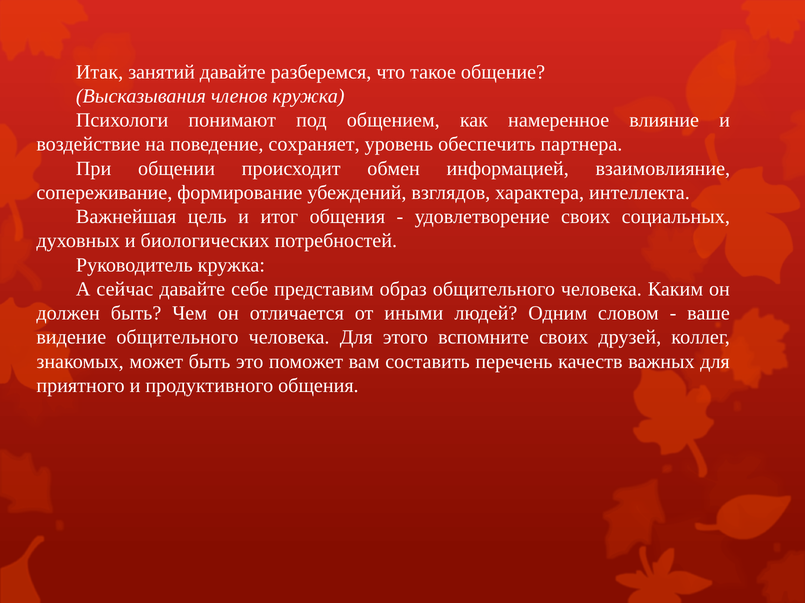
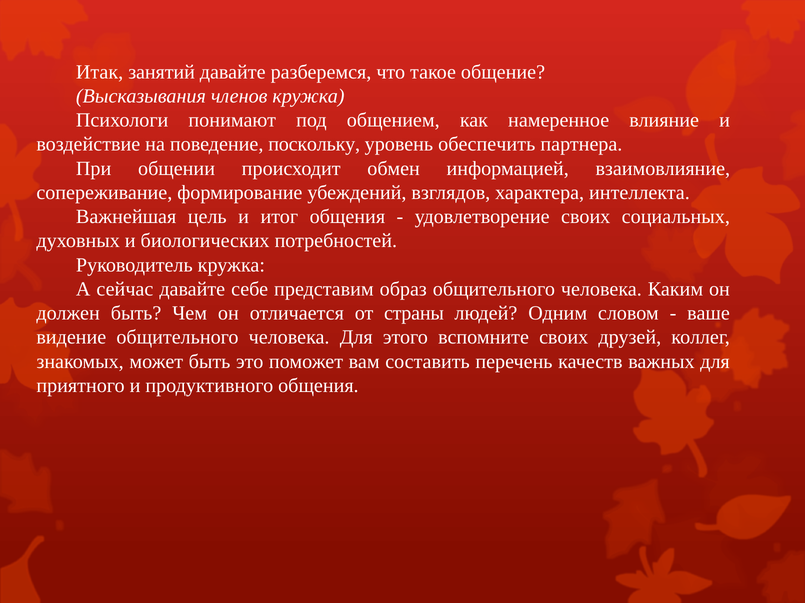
сохраняет: сохраняет -> поскольку
иными: иными -> страны
